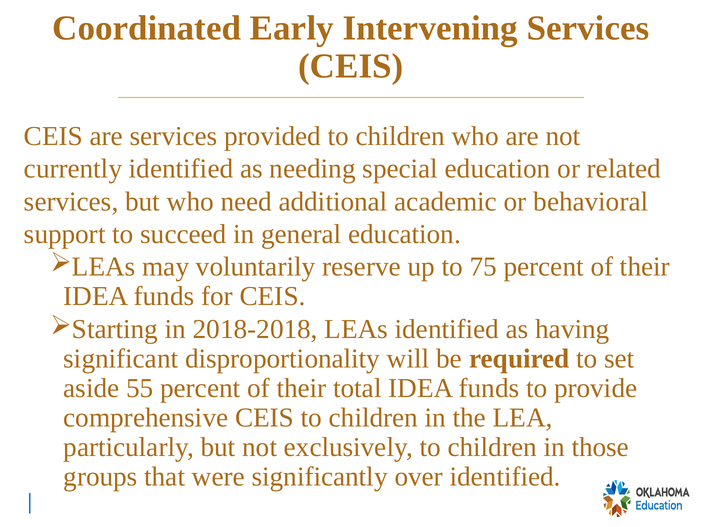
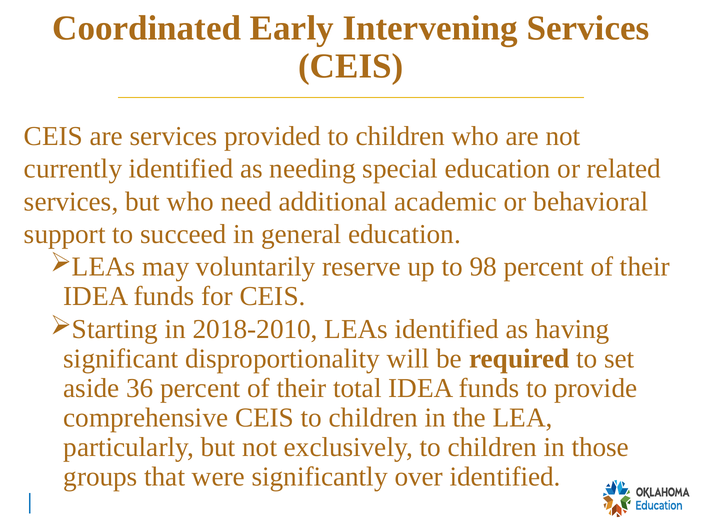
75: 75 -> 98
2018-2018: 2018-2018 -> 2018-2010
55: 55 -> 36
